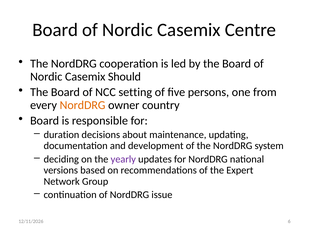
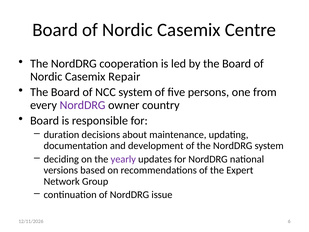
Should: Should -> Repair
NCC setting: setting -> system
NordDRG at (83, 105) colour: orange -> purple
